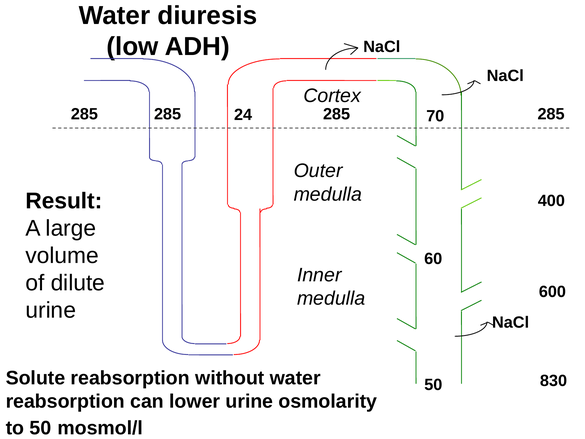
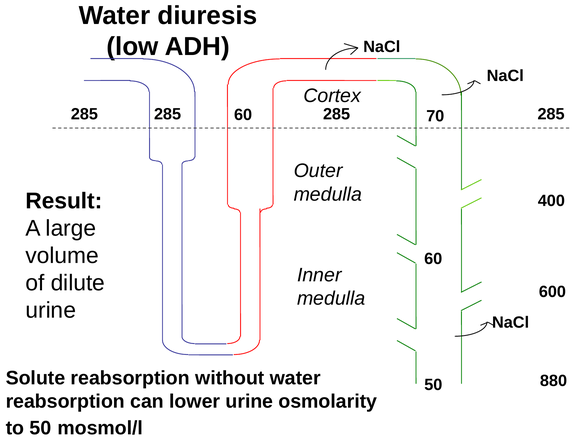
285 24: 24 -> 60
830: 830 -> 880
